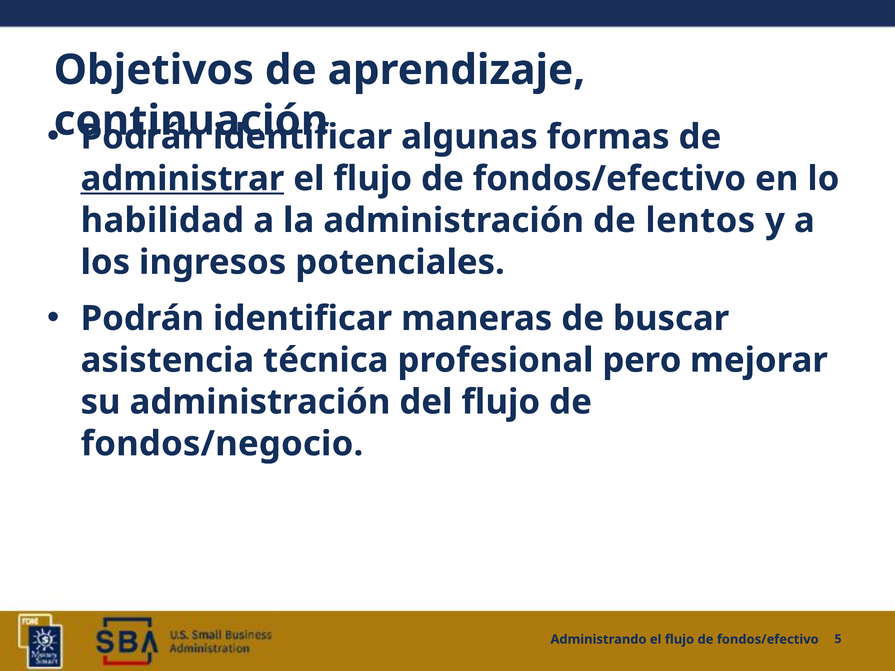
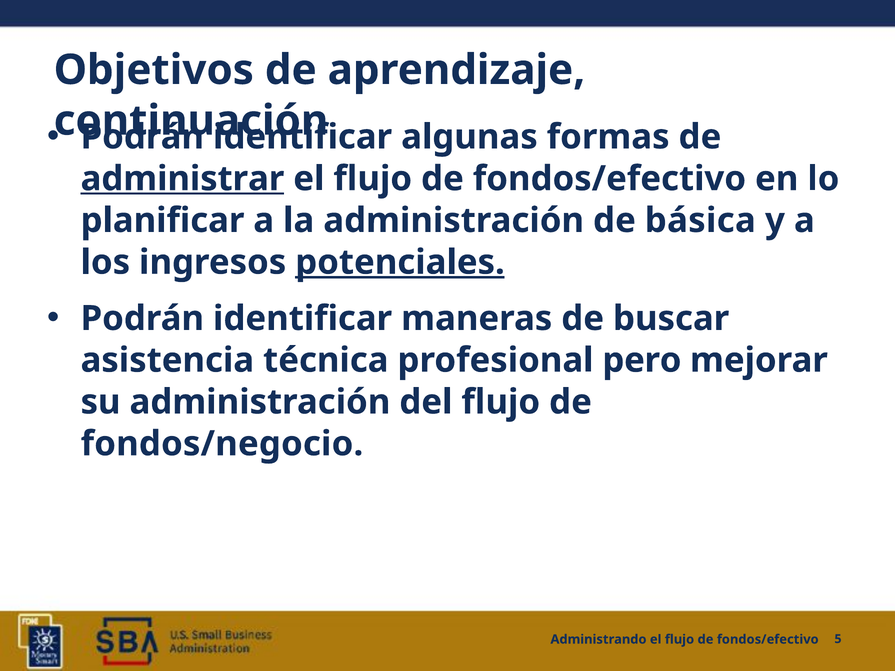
habilidad: habilidad -> planificar
lentos: lentos -> básica
potenciales underline: none -> present
